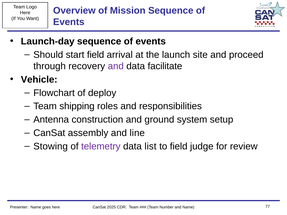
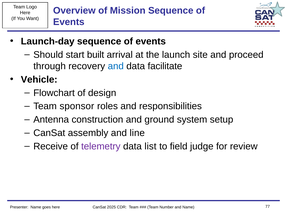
start field: field -> built
and at (116, 66) colour: purple -> blue
deploy: deploy -> design
shipping: shipping -> sponsor
Stowing: Stowing -> Receive
